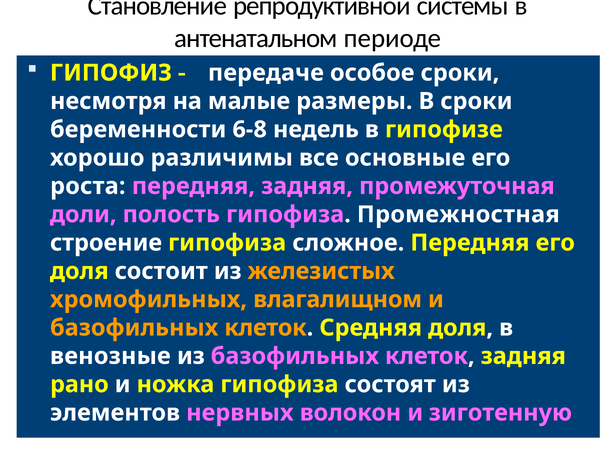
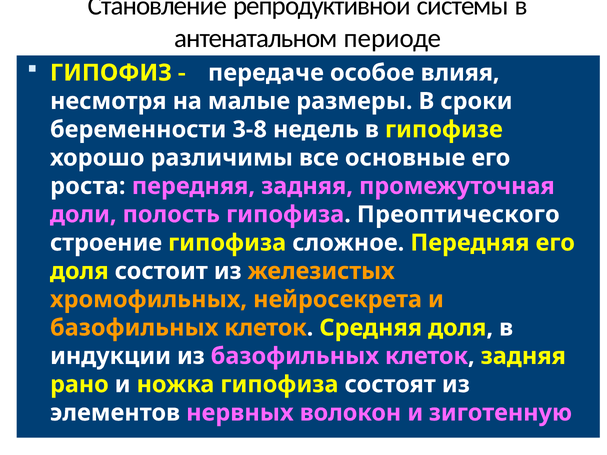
особое сроки: сроки -> влияя
6-8: 6-8 -> 3-8
Промежностная: Промежностная -> Преоптического
влагалищном: влагалищном -> нейросекрета
венозные: венозные -> индукции
